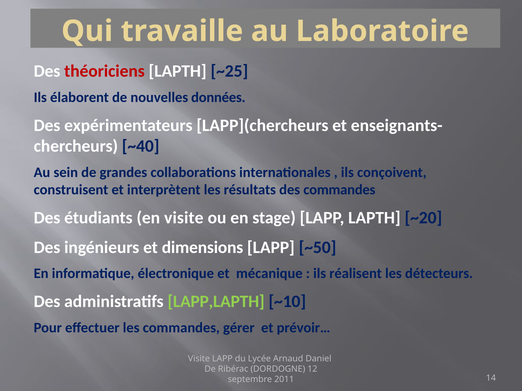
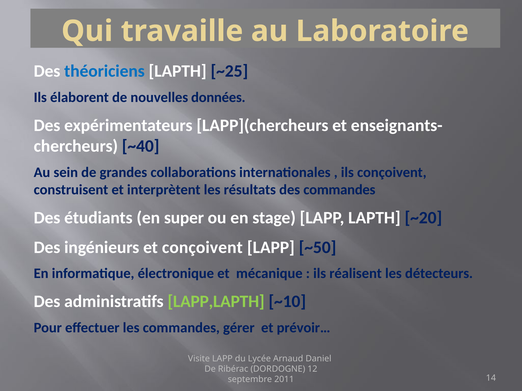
théoriciens colour: red -> blue
en visite: visite -> super
et dimensions: dimensions -> conçoivent
